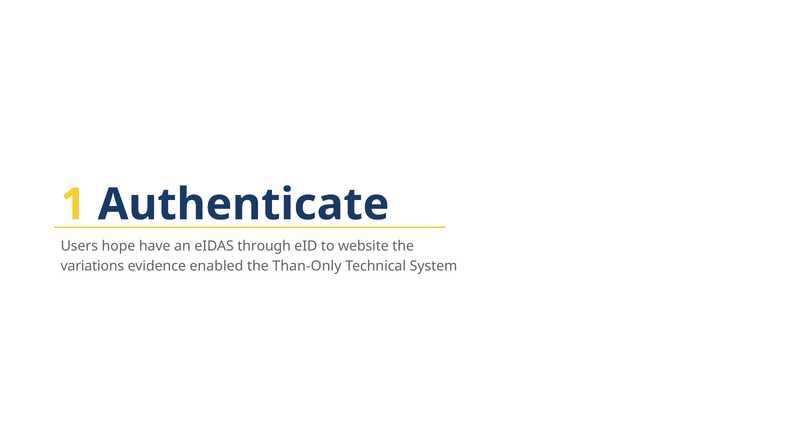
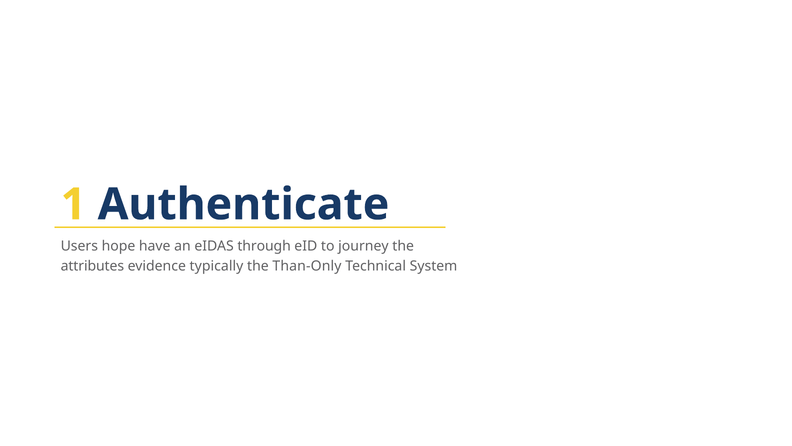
website: website -> journey
variations: variations -> attributes
enabled: enabled -> typically
